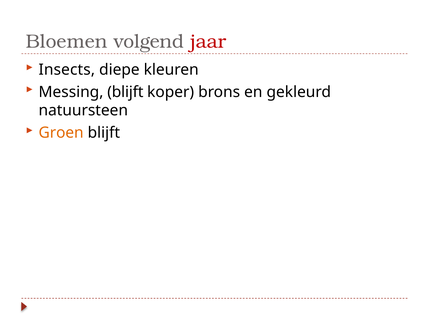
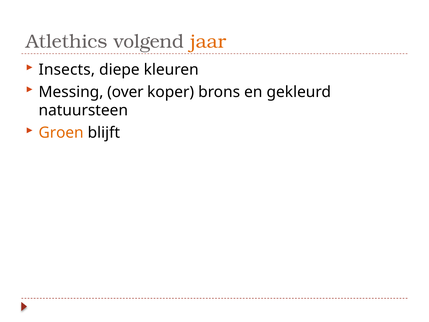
Bloemen: Bloemen -> Atlethics
jaar colour: red -> orange
Messing blijft: blijft -> over
